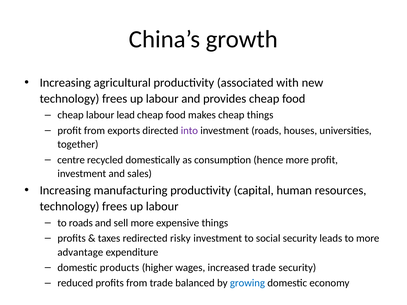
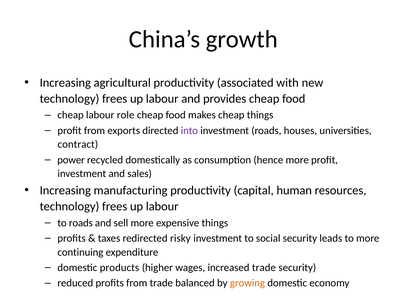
lead: lead -> role
together: together -> contract
centre: centre -> power
advantage: advantage -> continuing
growing colour: blue -> orange
